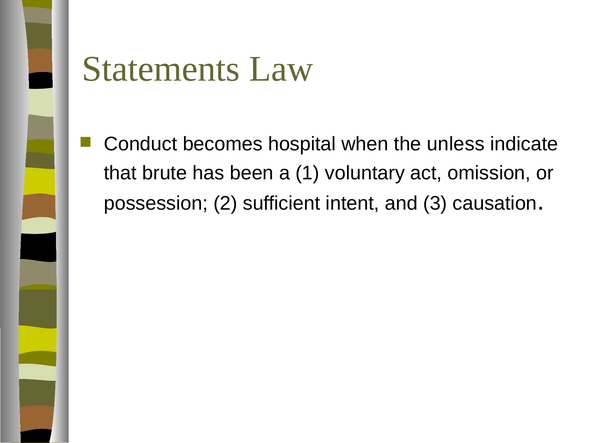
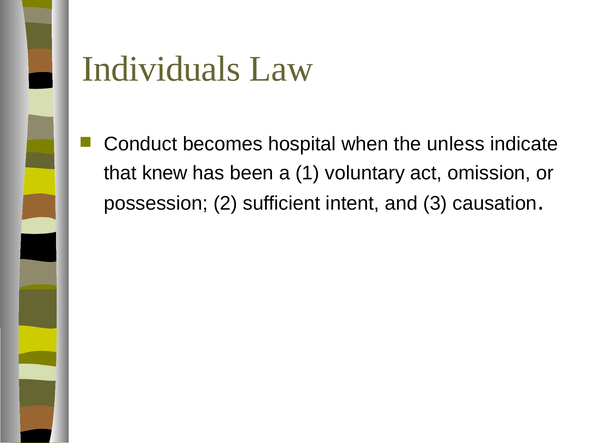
Statements: Statements -> Individuals
brute: brute -> knew
